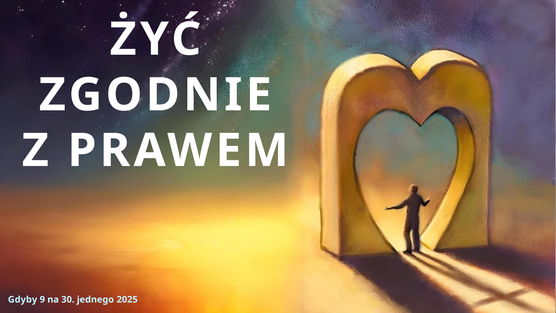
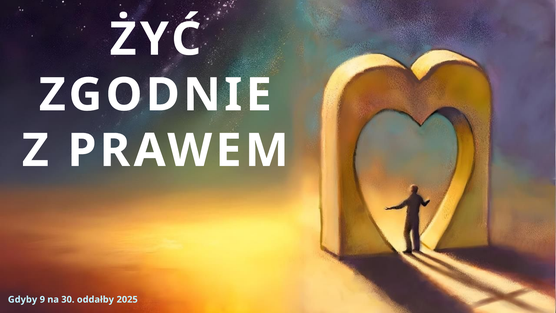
jednego: jednego -> oddałby
